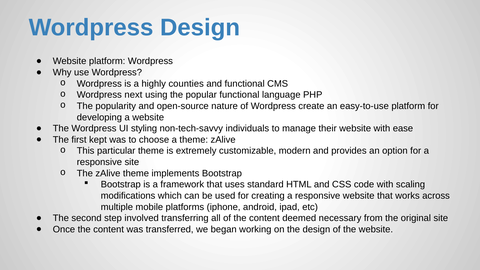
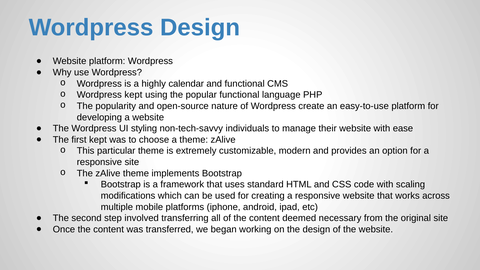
counties: counties -> calendar
Wordpress next: next -> kept
